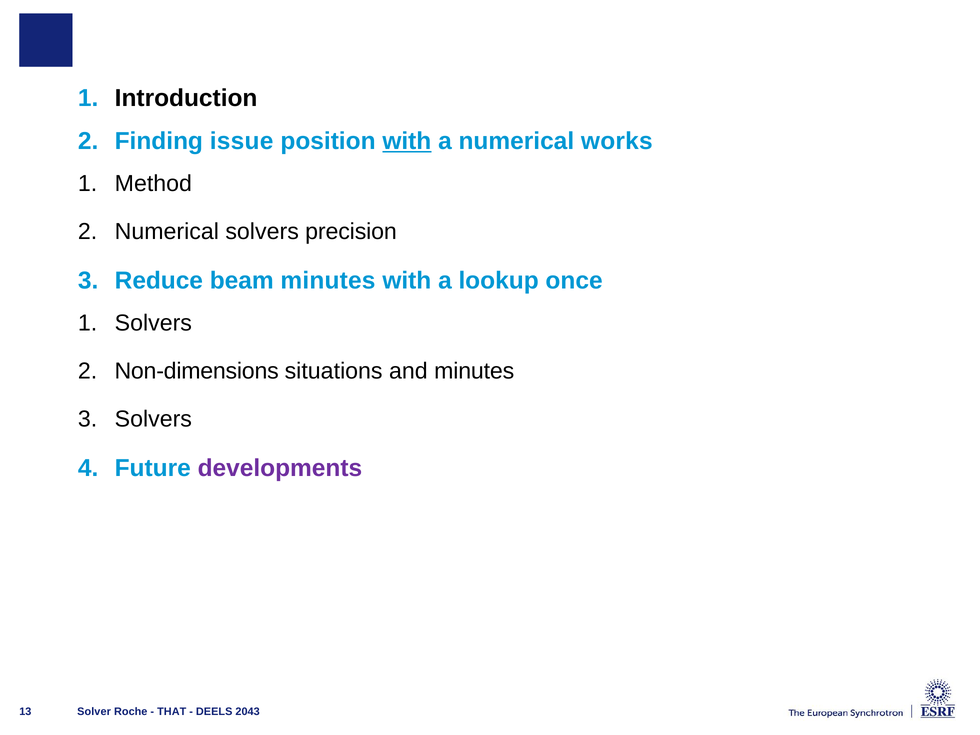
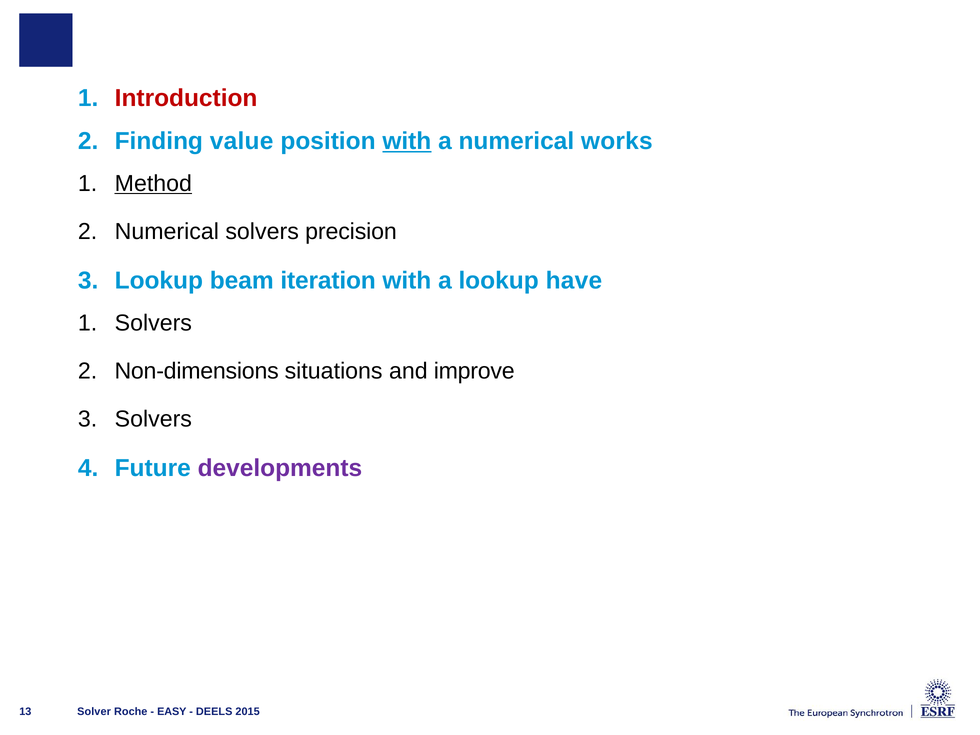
Introduction colour: black -> red
issue: issue -> value
Method underline: none -> present
Reduce at (159, 281): Reduce -> Lookup
beam minutes: minutes -> iteration
once: once -> have
and minutes: minutes -> improve
THAT: THAT -> EASY
2043: 2043 -> 2015
